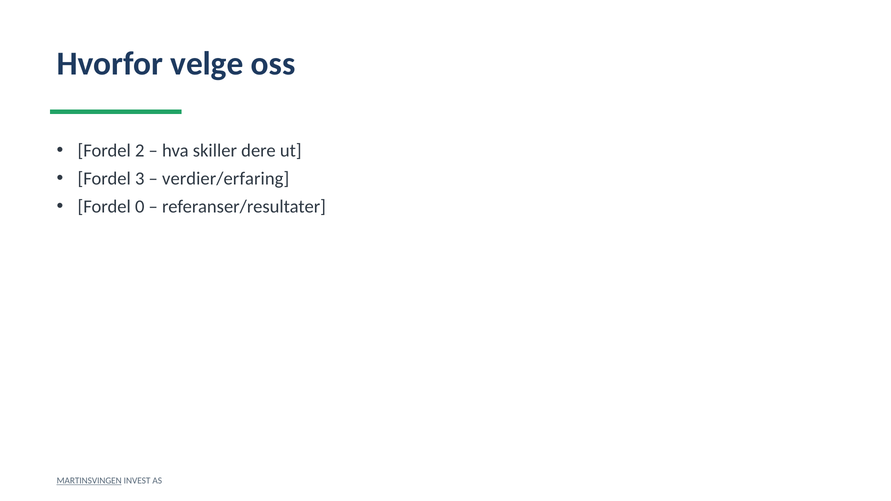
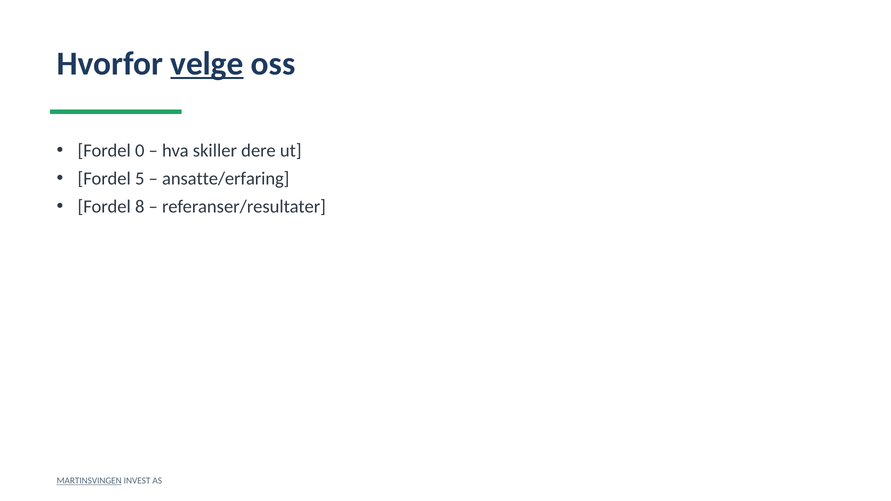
velge underline: none -> present
2: 2 -> 0
3: 3 -> 5
verdier/erfaring: verdier/erfaring -> ansatte/erfaring
0: 0 -> 8
